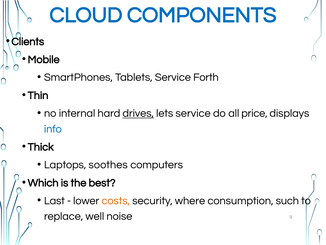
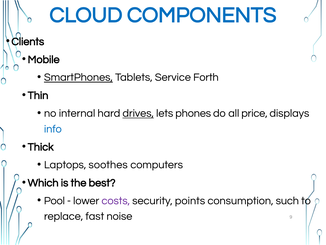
SmartPhones underline: none -> present
lets service: service -> phones
Last: Last -> Pool
costs colour: orange -> purple
where: where -> points
well: well -> fast
